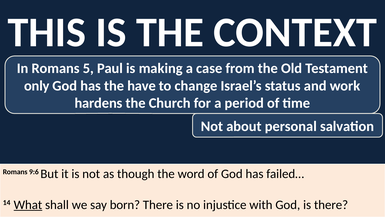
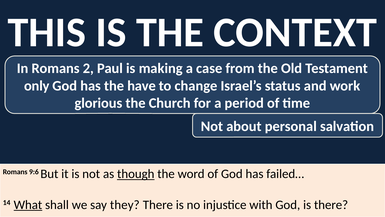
5: 5 -> 2
hardens: hardens -> glorious
though underline: none -> present
born: born -> they
